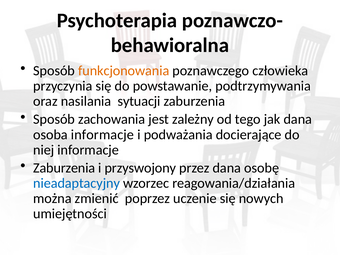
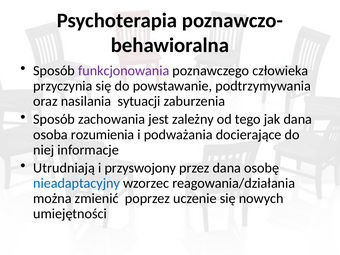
funkcjonowania colour: orange -> purple
osoba informacje: informacje -> rozumienia
Zaburzenia at (64, 168): Zaburzenia -> Utrudniają
